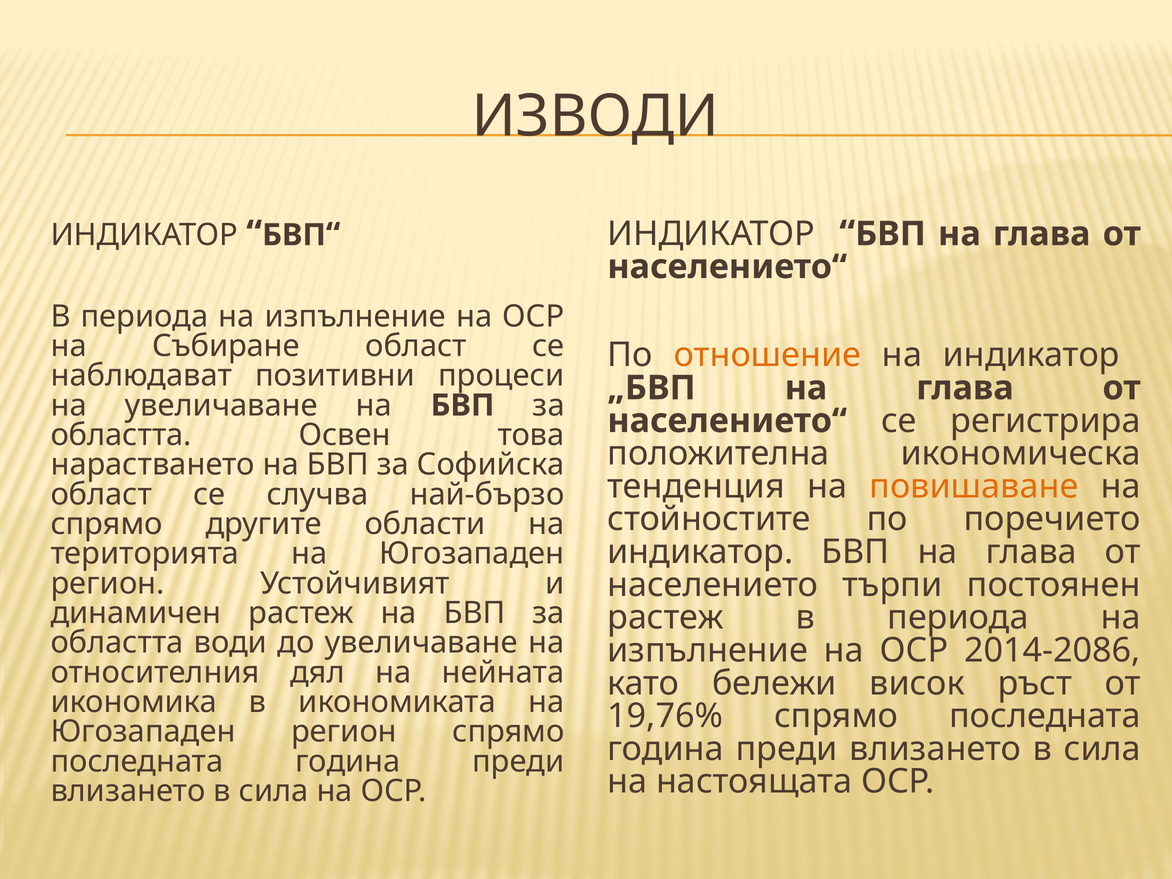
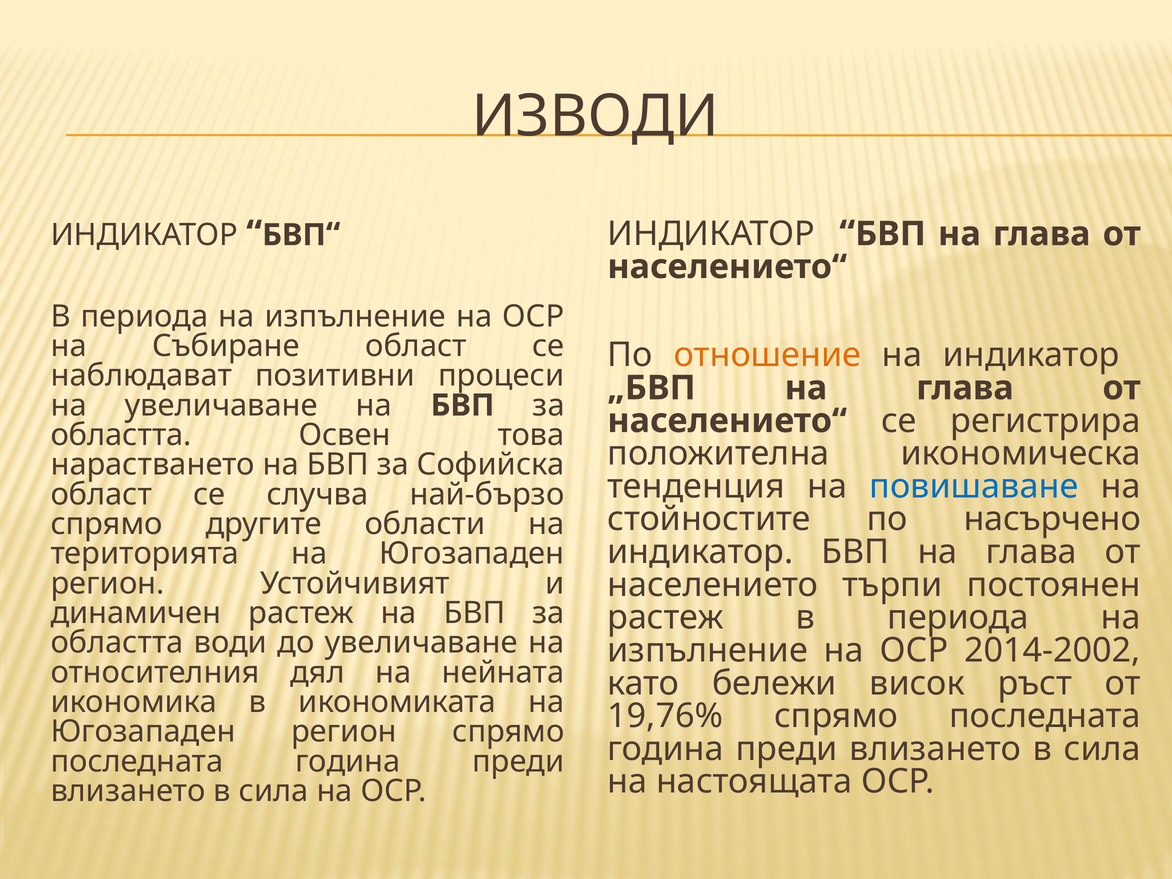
повишаване colour: orange -> blue
поречието: поречието -> насърчено
2014-2086: 2014-2086 -> 2014-2002
